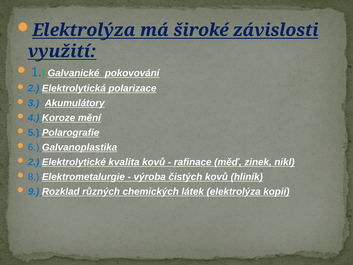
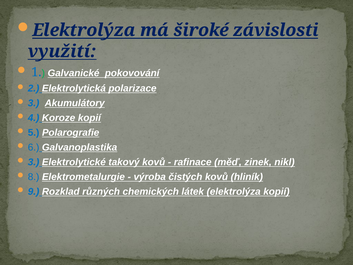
Koroze mění: mění -> kopií
2 at (34, 162): 2 -> 3
kvalita: kvalita -> takový
